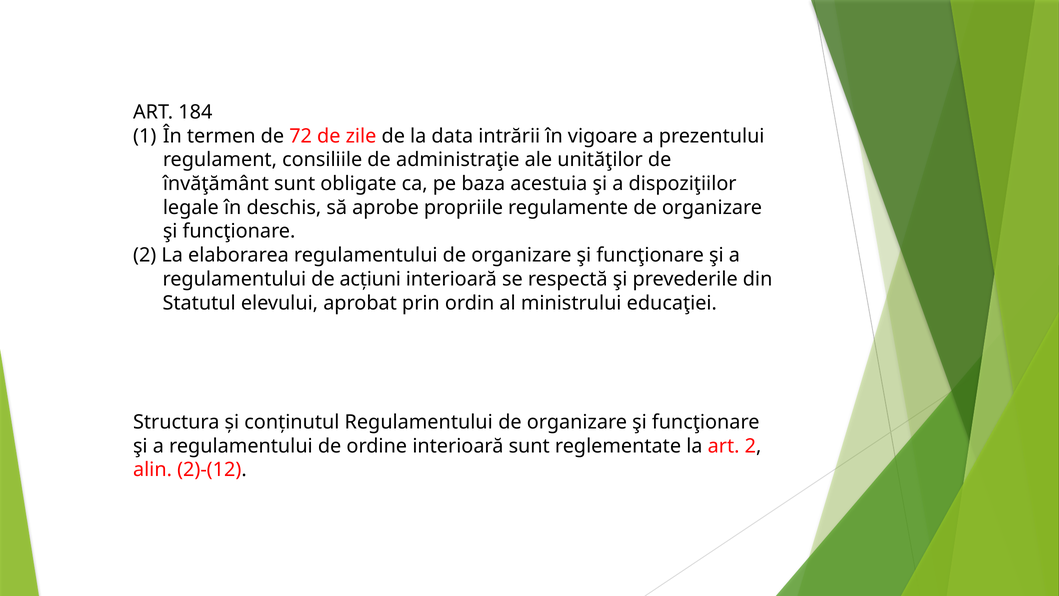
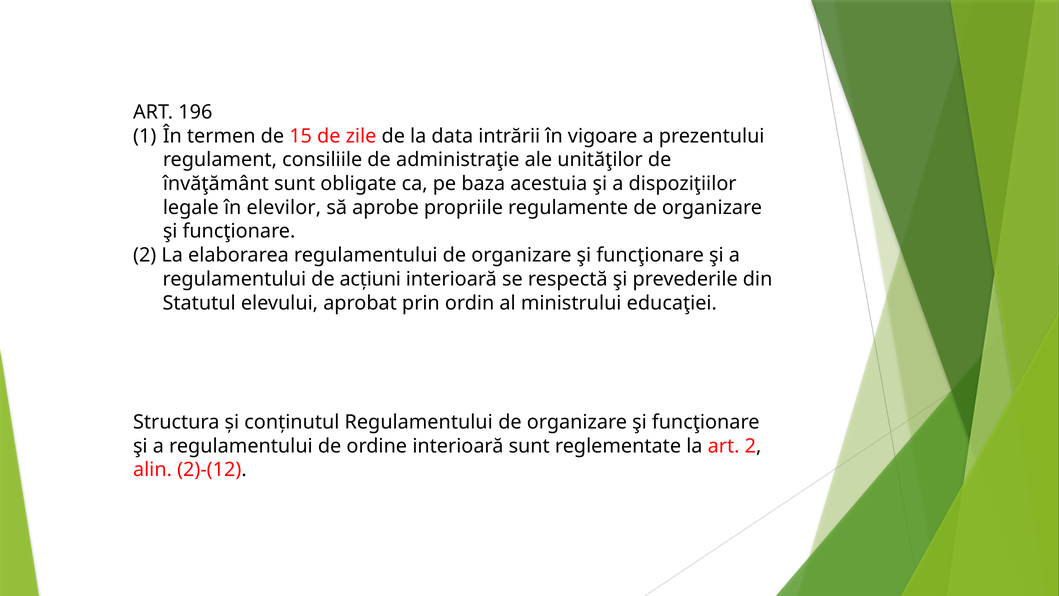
184: 184 -> 196
72: 72 -> 15
deschis: deschis -> elevilor
